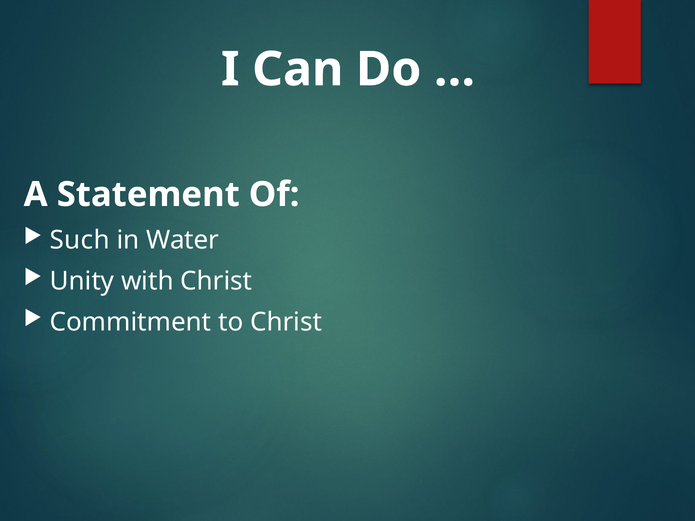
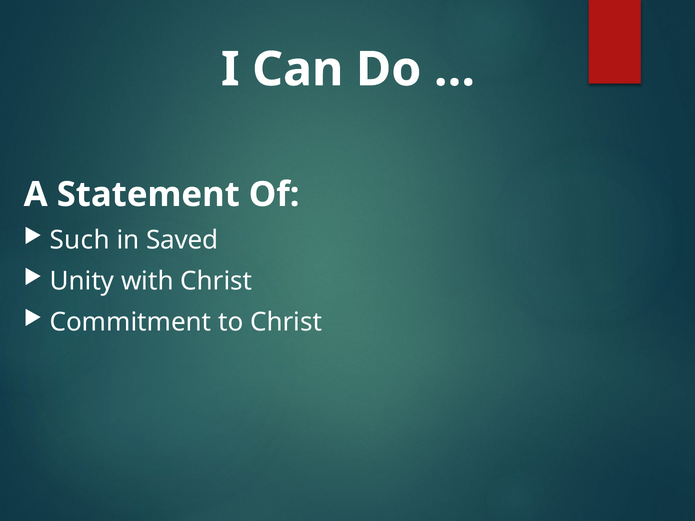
Water: Water -> Saved
